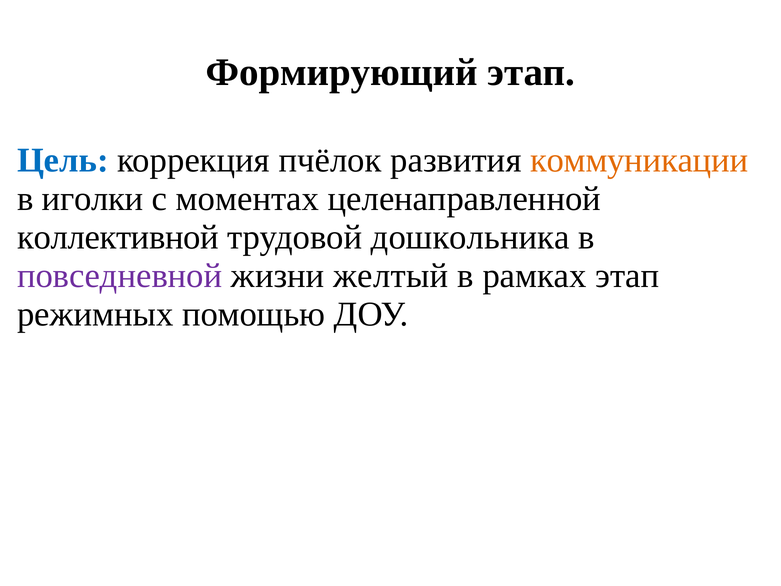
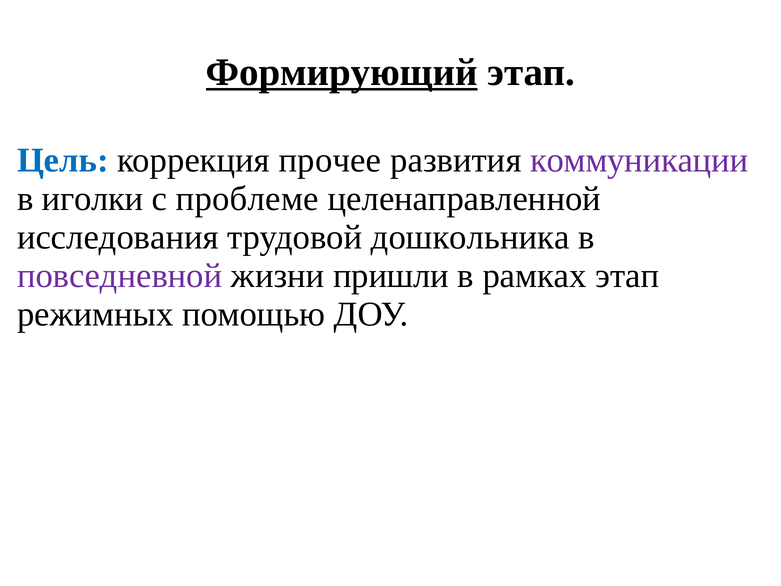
Формирующий underline: none -> present
пчёлок: пчёлок -> прочее
коммуникации colour: orange -> purple
моментах: моментах -> проблеме
коллективной: коллективной -> исследования
желтый: желтый -> пришли
